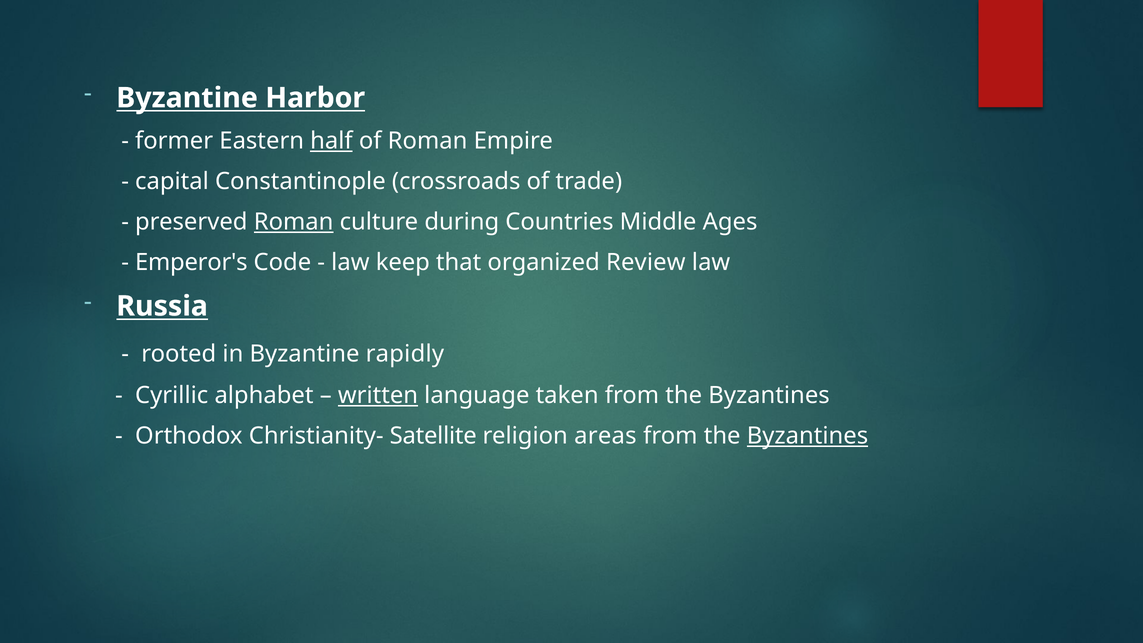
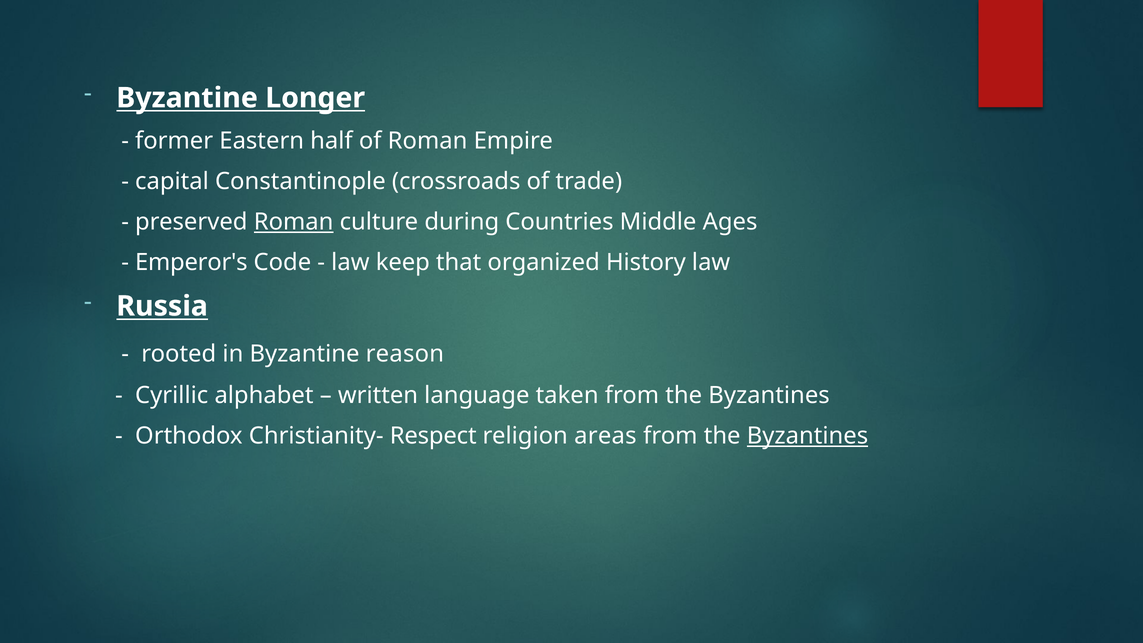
Harbor: Harbor -> Longer
half underline: present -> none
Review: Review -> History
rapidly: rapidly -> reason
written underline: present -> none
Satellite: Satellite -> Respect
